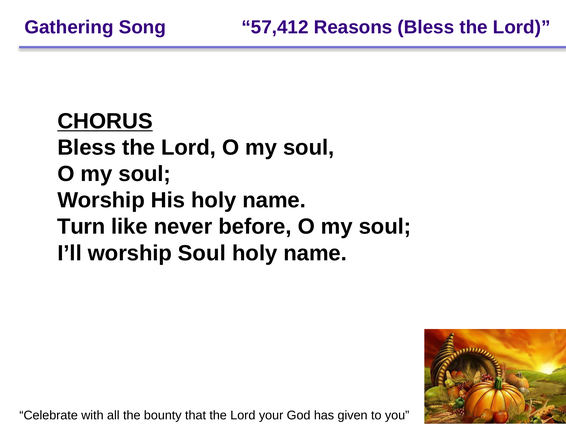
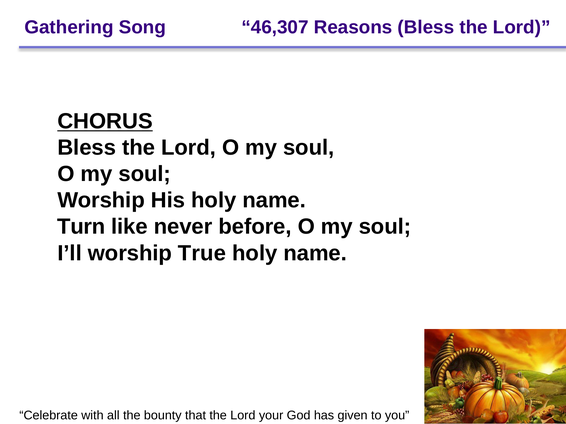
57,412: 57,412 -> 46,307
worship Soul: Soul -> True
